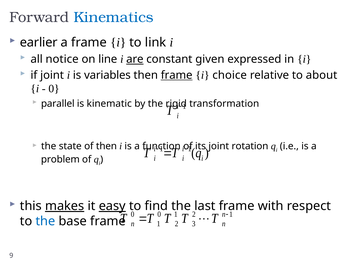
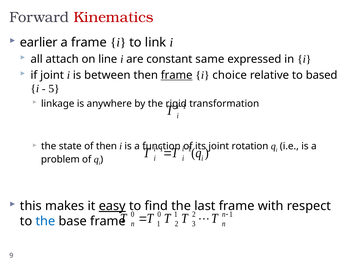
Kinematics colour: blue -> red
notice: notice -> attach
are underline: present -> none
given: given -> same
variables: variables -> between
about: about -> based
0 at (54, 89): 0 -> 5
parallel: parallel -> linkage
kinematic: kinematic -> anywhere
makes underline: present -> none
